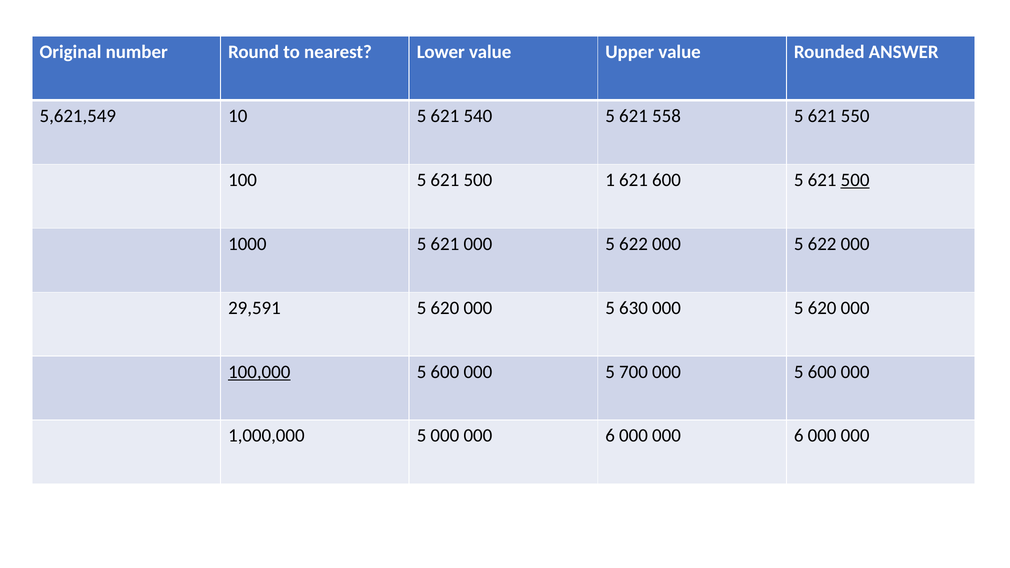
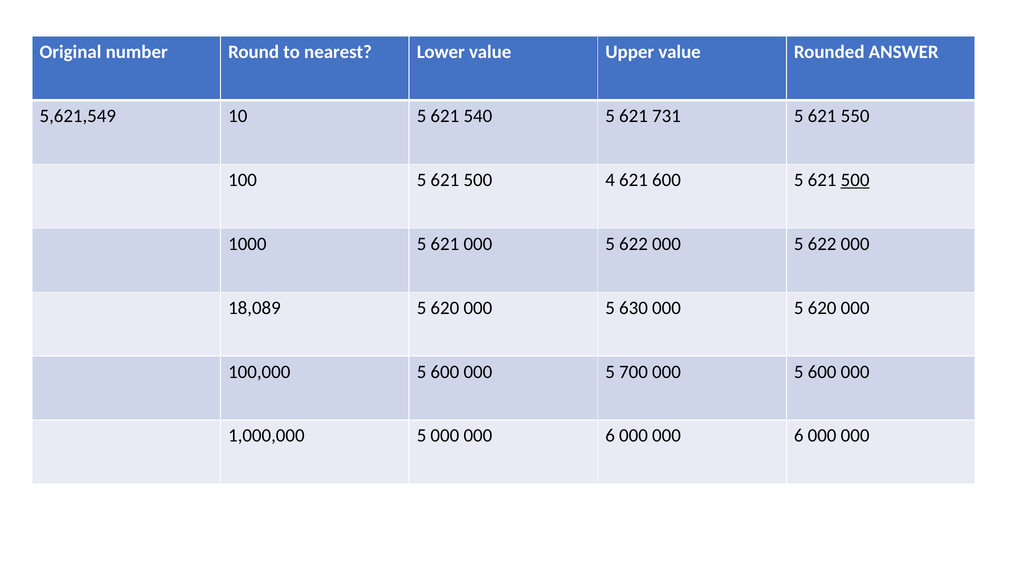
558: 558 -> 731
1: 1 -> 4
29,591: 29,591 -> 18,089
100,000 underline: present -> none
